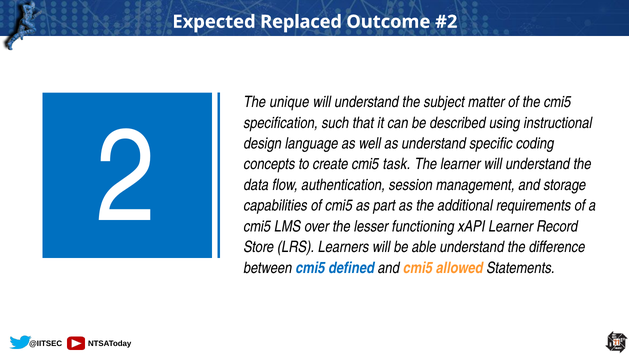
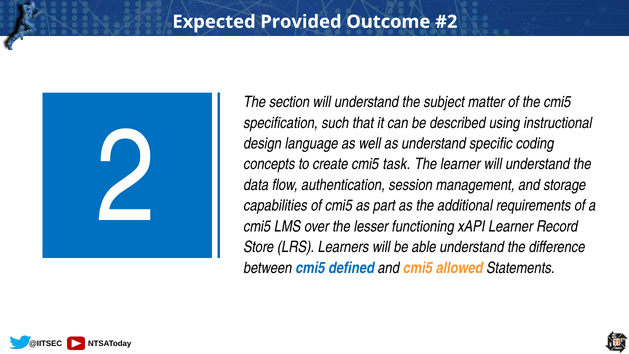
Replaced: Replaced -> Provided
unique: unique -> section
